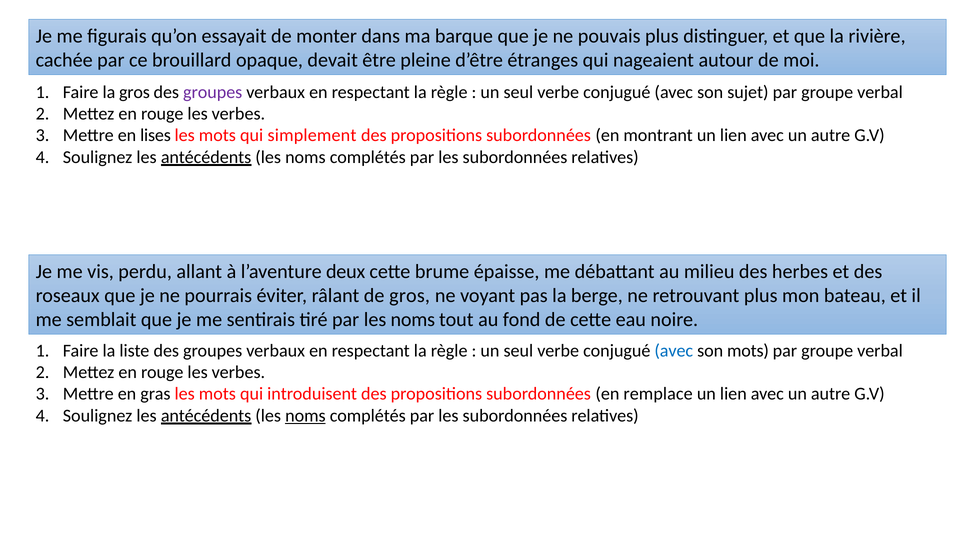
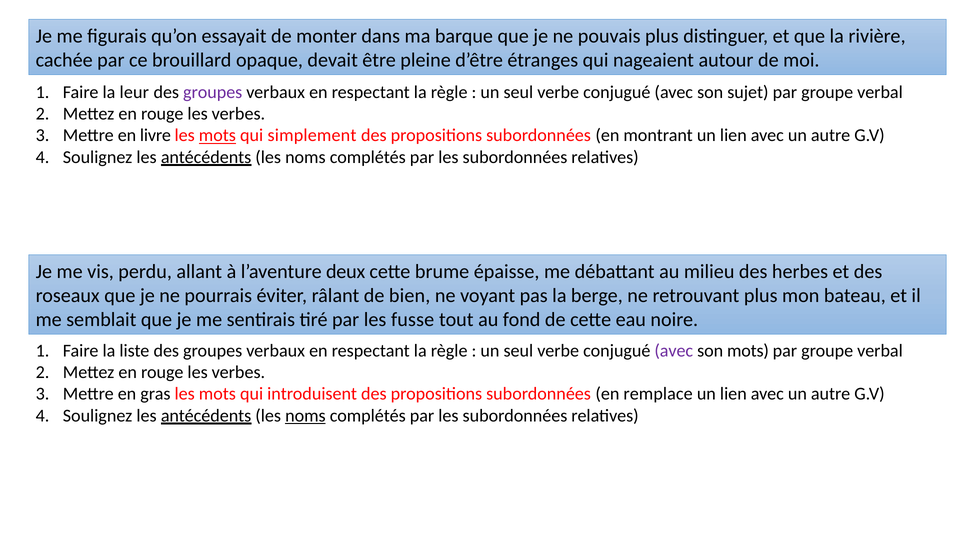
la gros: gros -> leur
lises: lises -> livre
mots at (217, 135) underline: none -> present
de gros: gros -> bien
par les noms: noms -> fusse
avec at (674, 350) colour: blue -> purple
